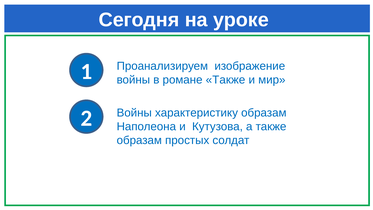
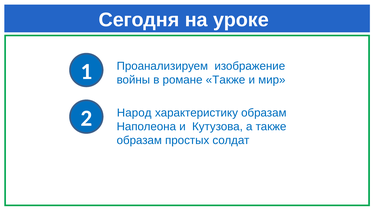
2 Войны: Войны -> Народ
